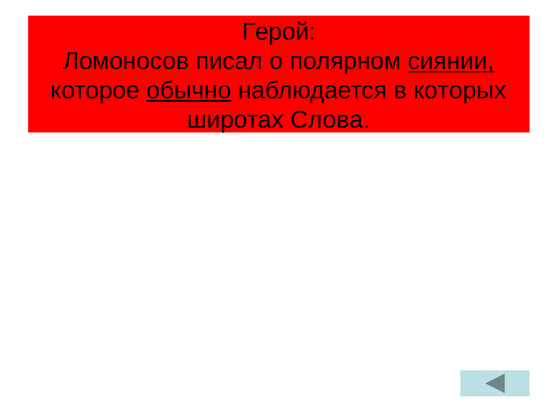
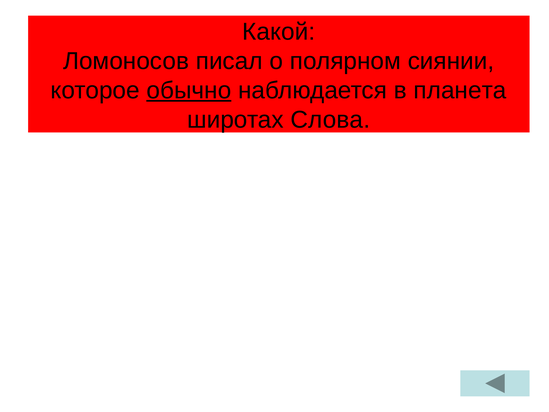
Герой: Герой -> Какой
сиянии underline: present -> none
которых: которых -> планета
